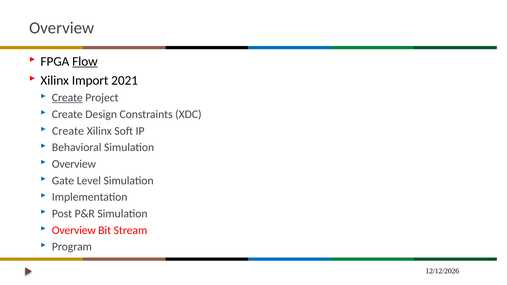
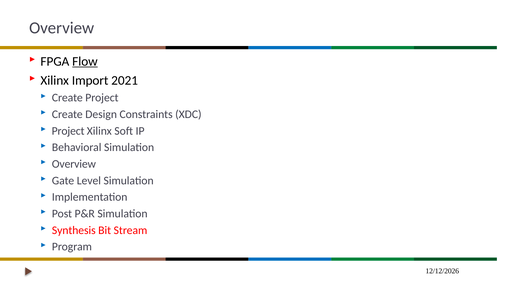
Create at (67, 98) underline: present -> none
Create at (68, 131): Create -> Project
Overview at (74, 230): Overview -> Synthesis
